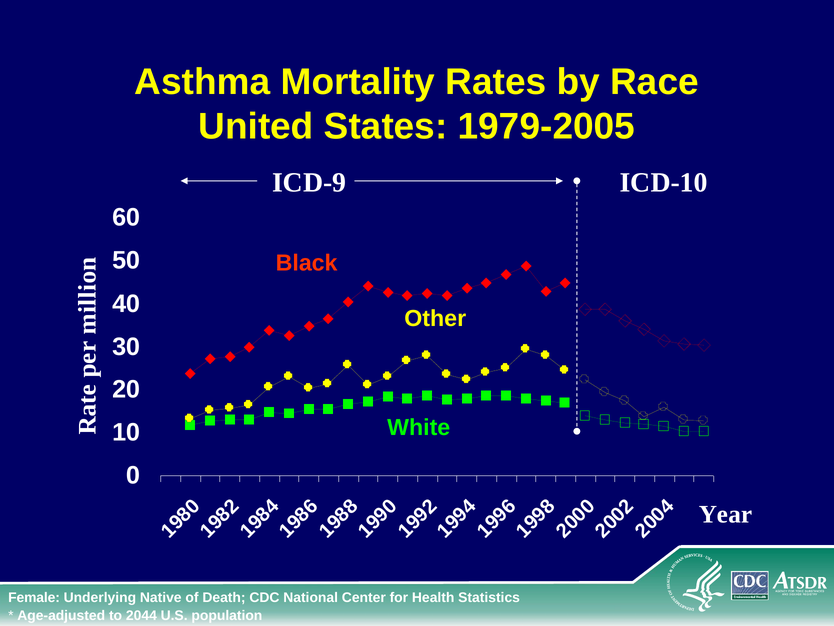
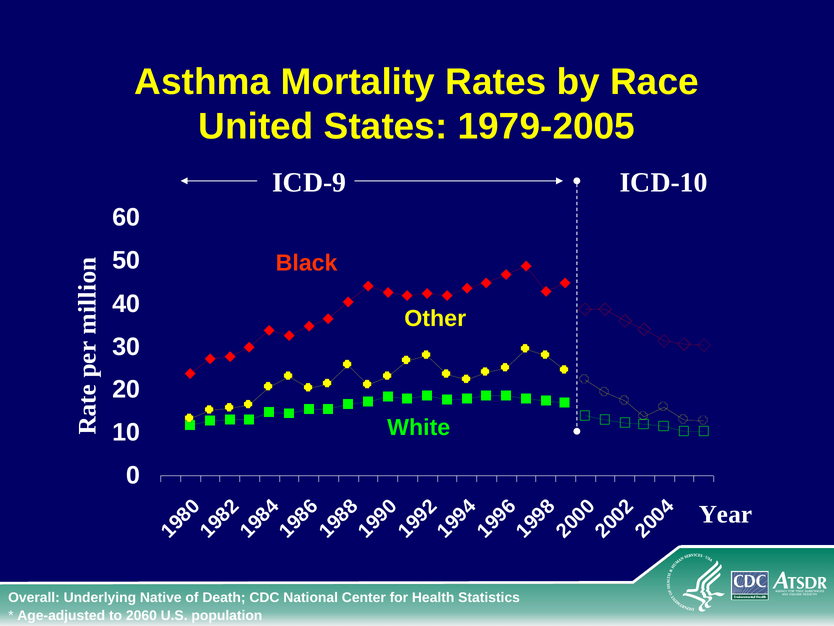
Female: Female -> Overall
2044: 2044 -> 2060
